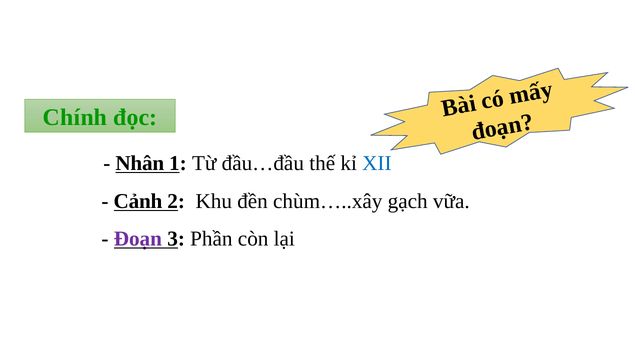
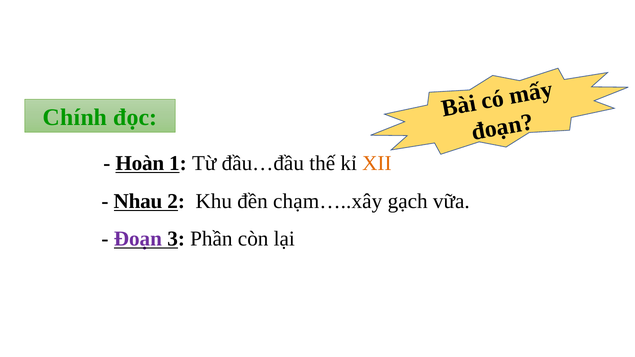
Nhân: Nhân -> Hoàn
XII colour: blue -> orange
Cảnh: Cảnh -> Nhau
chùm…..xây: chùm…..xây -> chạm…..xây
